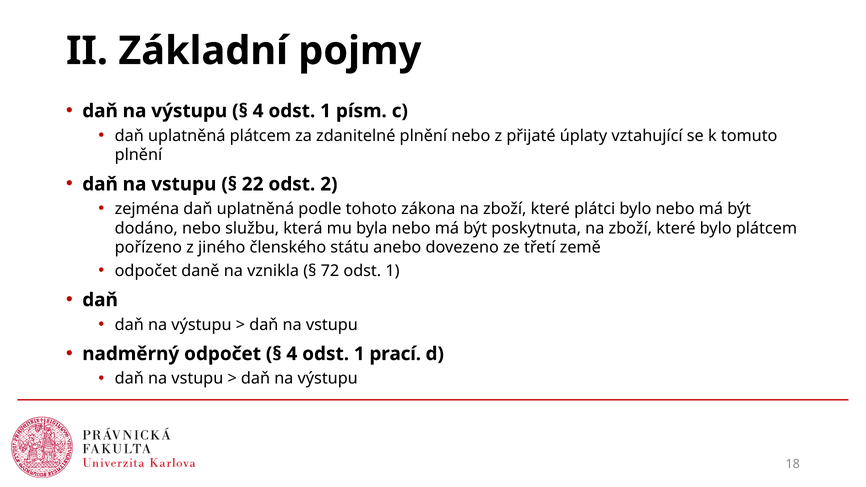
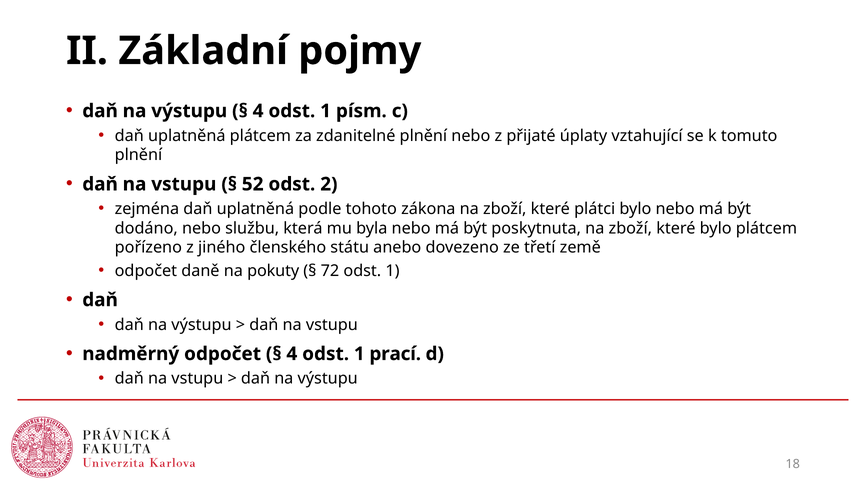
22: 22 -> 52
vznikla: vznikla -> pokuty
